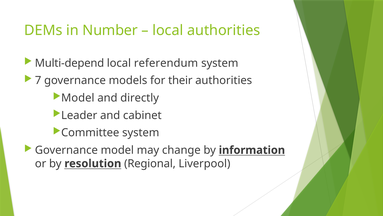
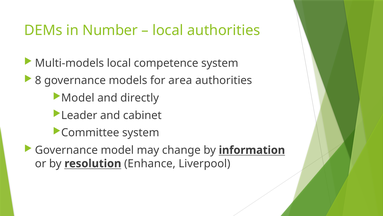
Multi-depend: Multi-depend -> Multi-models
referendum: referendum -> competence
7: 7 -> 8
their: their -> area
Regional: Regional -> Enhance
